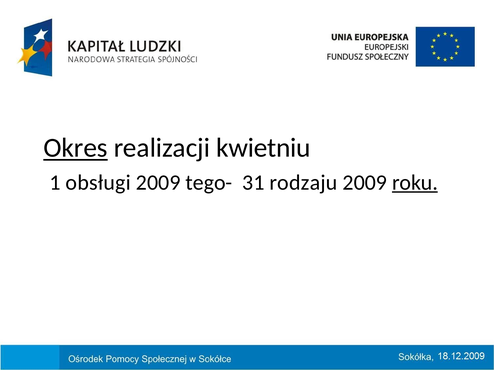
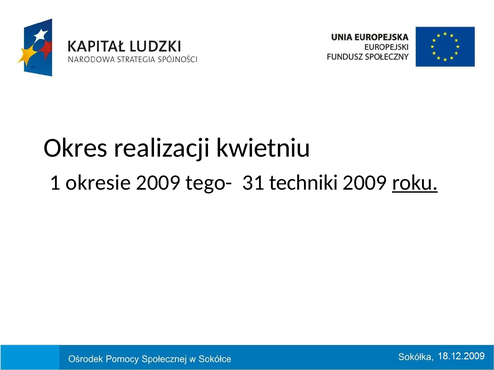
Okres underline: present -> none
obsługi: obsługi -> okresie
rodzaju: rodzaju -> techniki
